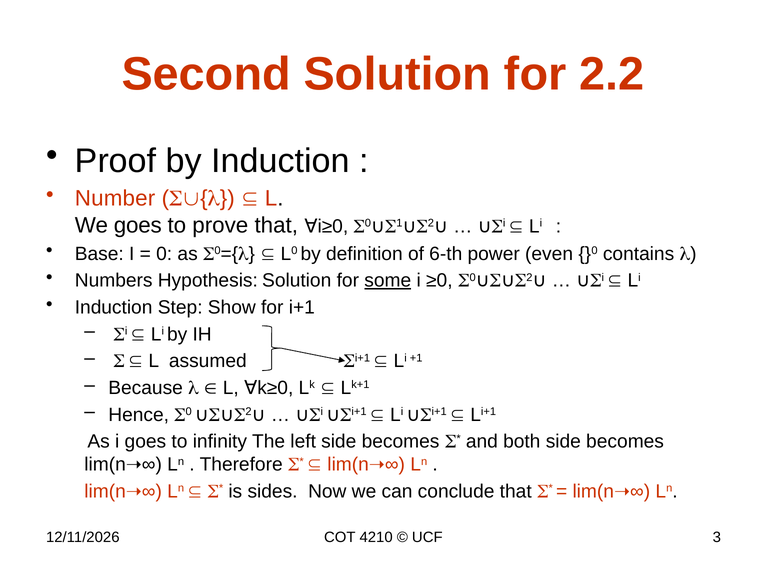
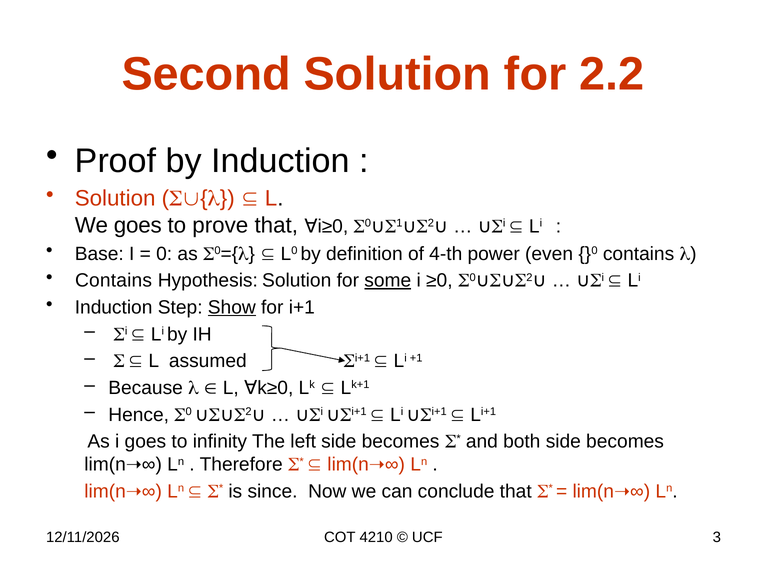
Number at (115, 198): Number -> Solution
6-th: 6-th -> 4-th
Numbers at (114, 281): Numbers -> Contains
Show underline: none -> present
sides: sides -> since
